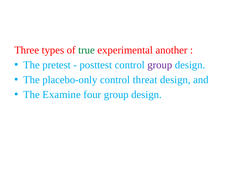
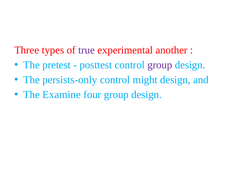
true colour: green -> purple
placebo-only: placebo-only -> persists-only
threat: threat -> might
